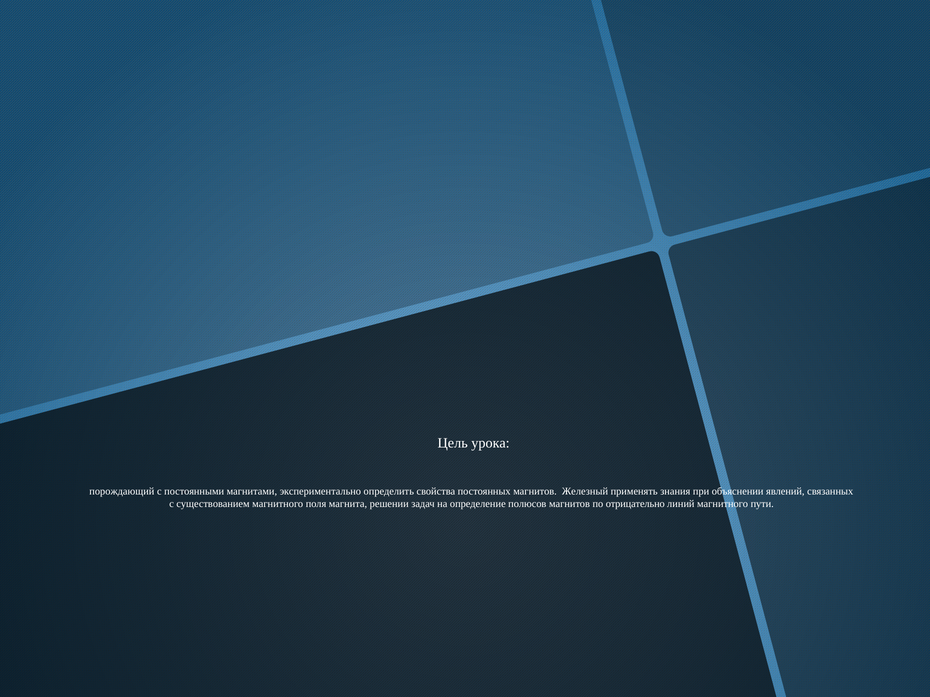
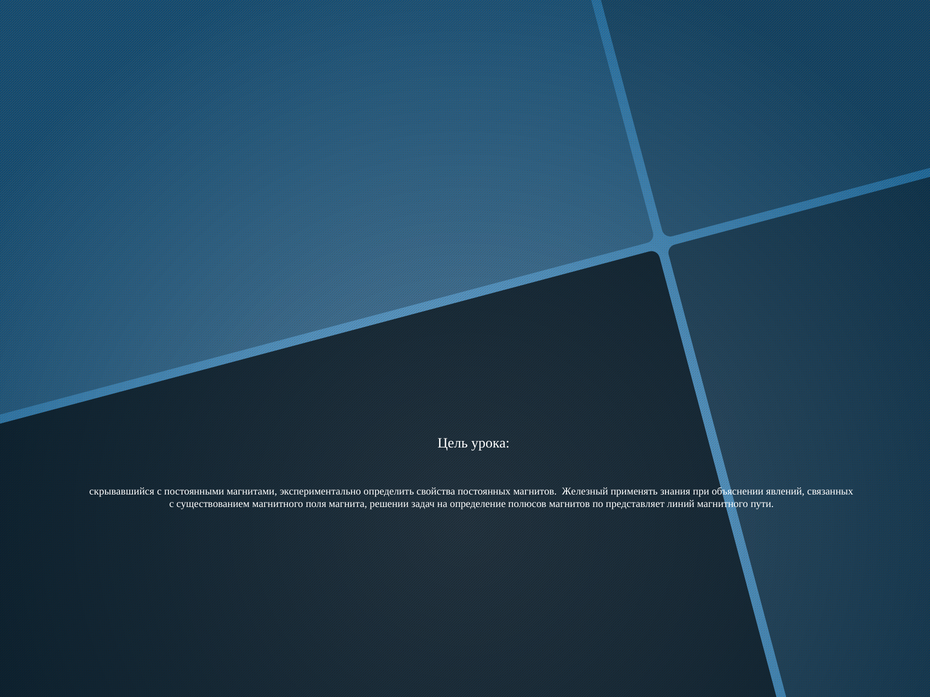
порождающий: порождающий -> скрывавшийся
отрицательно: отрицательно -> представляет
